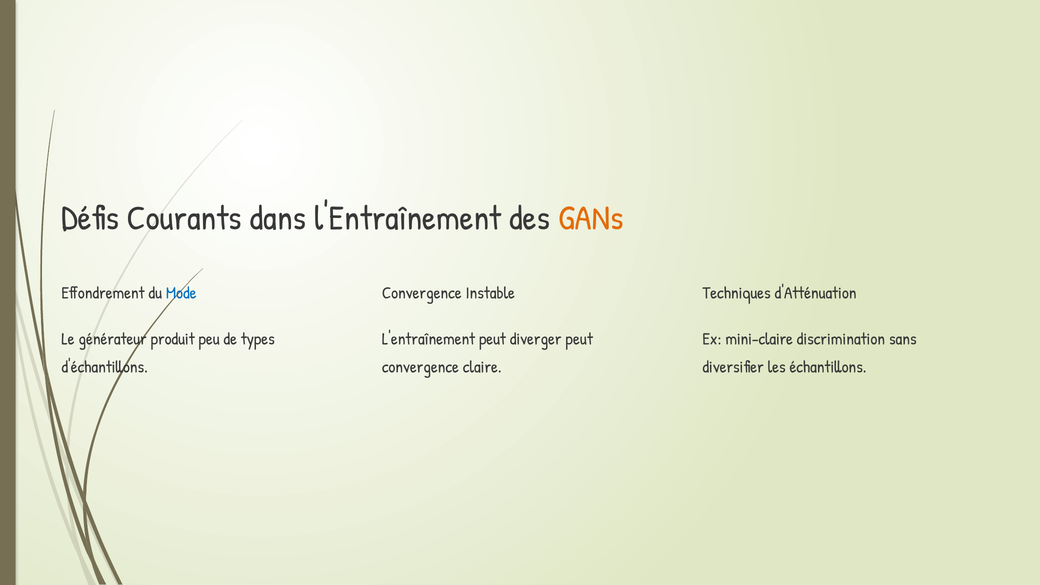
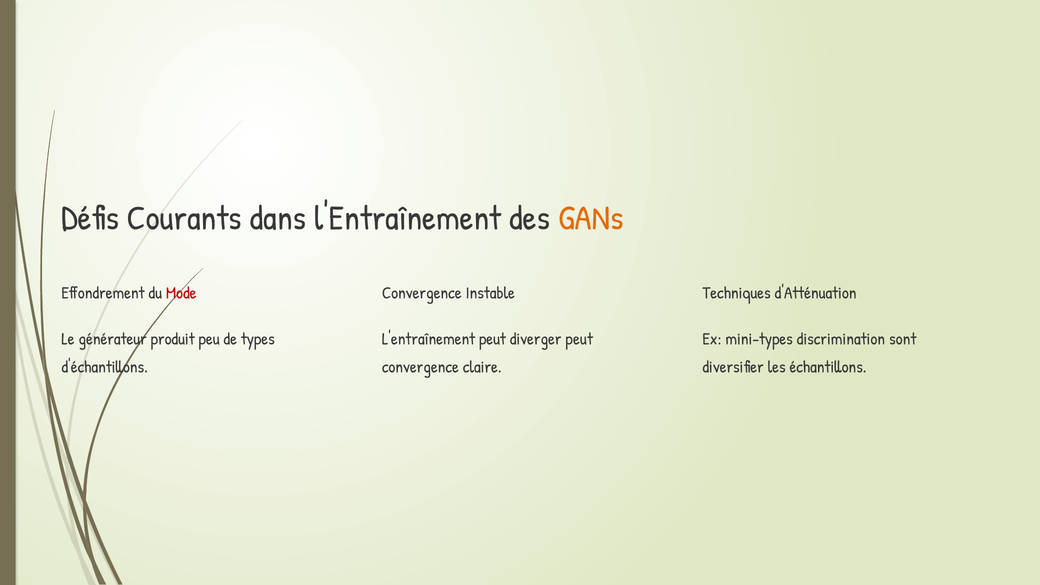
Mode colour: blue -> red
mini-claire: mini-claire -> mini-types
sans: sans -> sont
